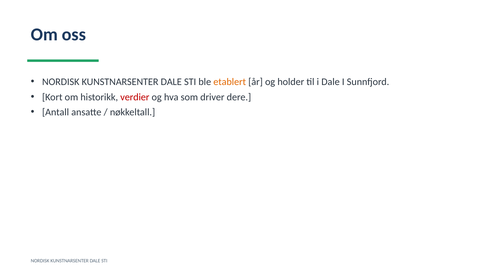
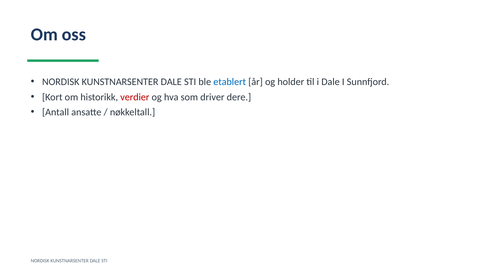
etablert colour: orange -> blue
